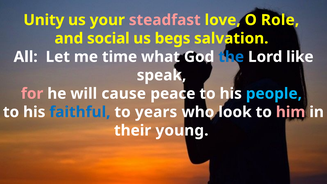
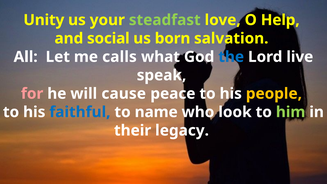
steadfast colour: pink -> light green
Role: Role -> Help
begs: begs -> born
time: time -> calls
like: like -> live
people colour: light blue -> yellow
years: years -> name
him colour: pink -> light green
young: young -> legacy
